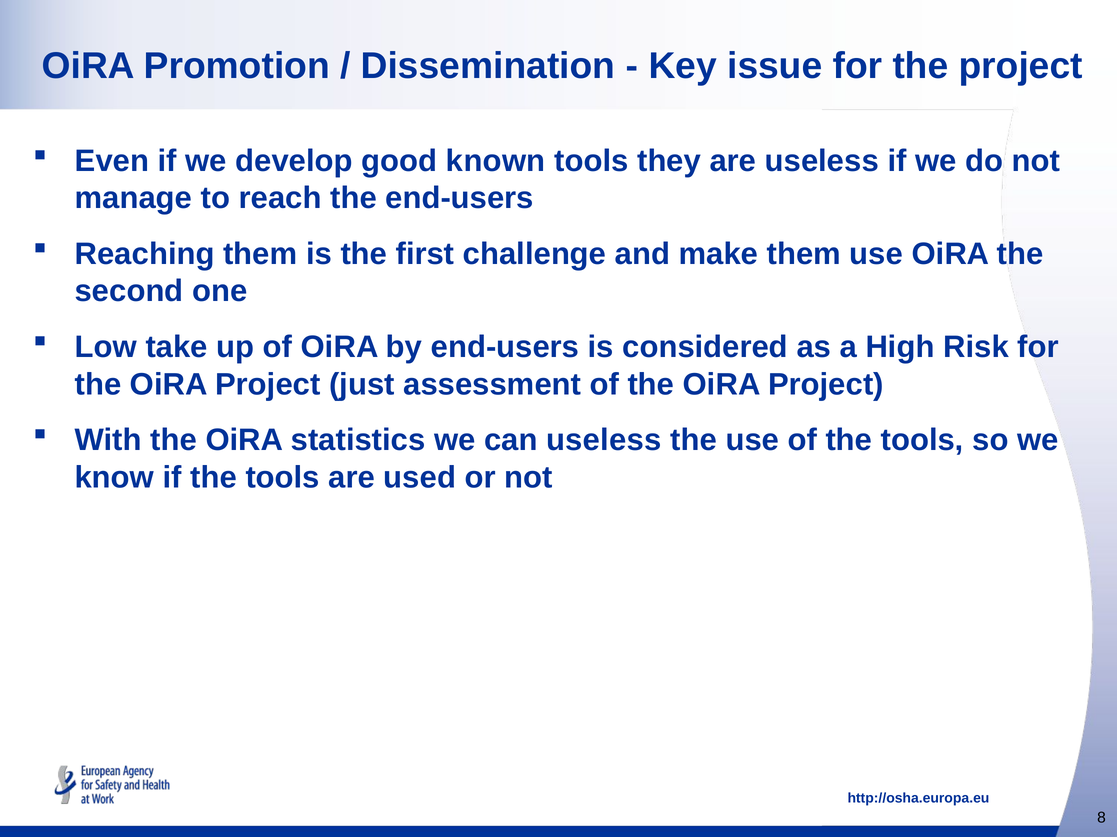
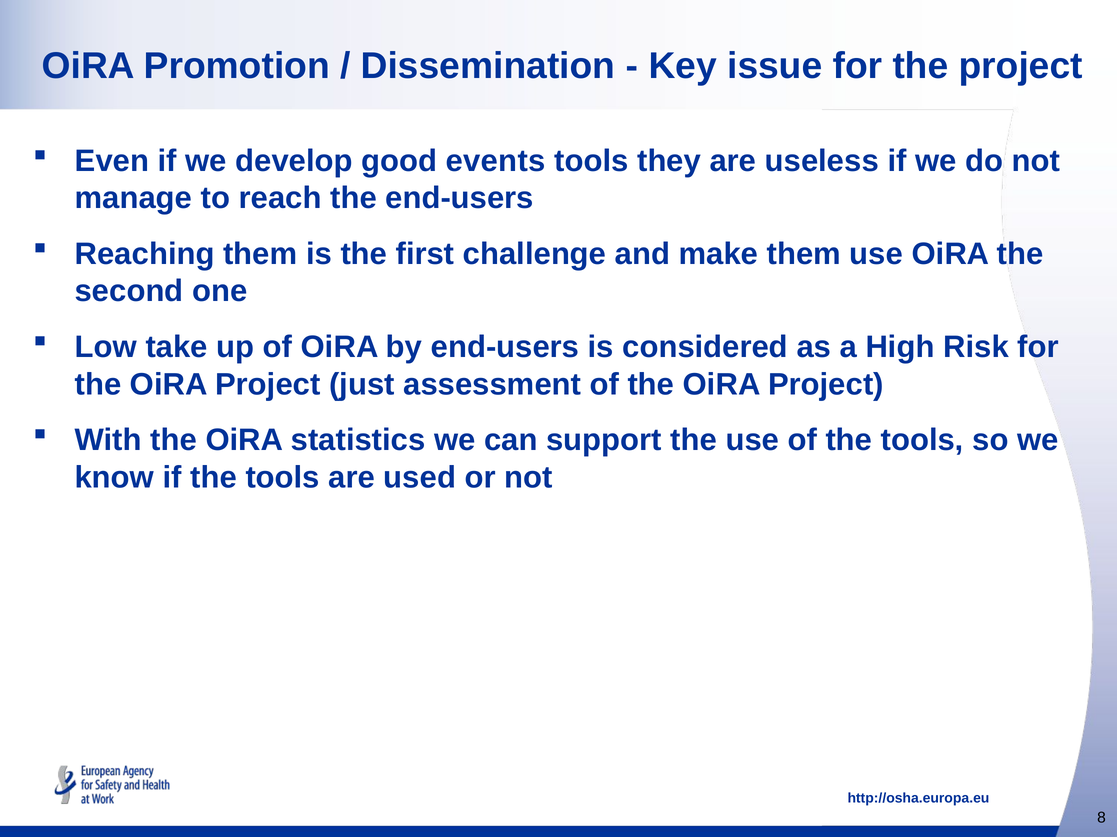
known: known -> events
can useless: useless -> support
